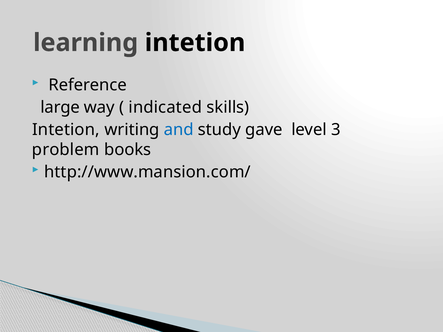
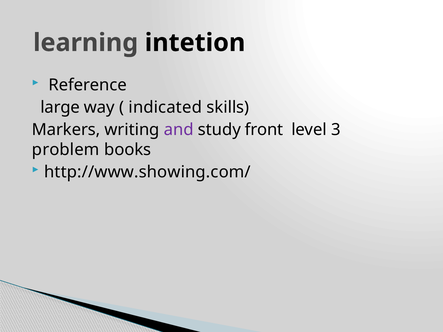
Intetion at (66, 130): Intetion -> Markers
and colour: blue -> purple
gave: gave -> front
http://www.mansion.com/: http://www.mansion.com/ -> http://www.showing.com/
